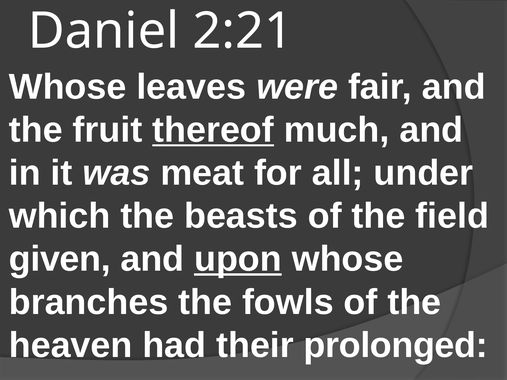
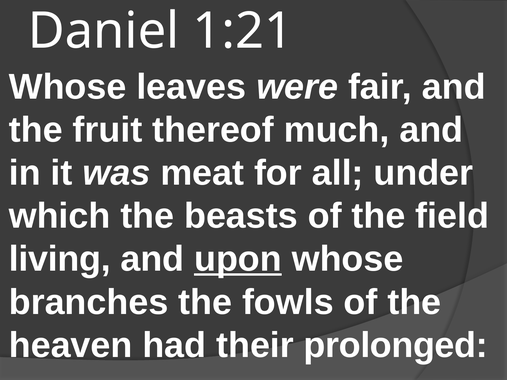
2:21: 2:21 -> 1:21
thereof underline: present -> none
given: given -> living
